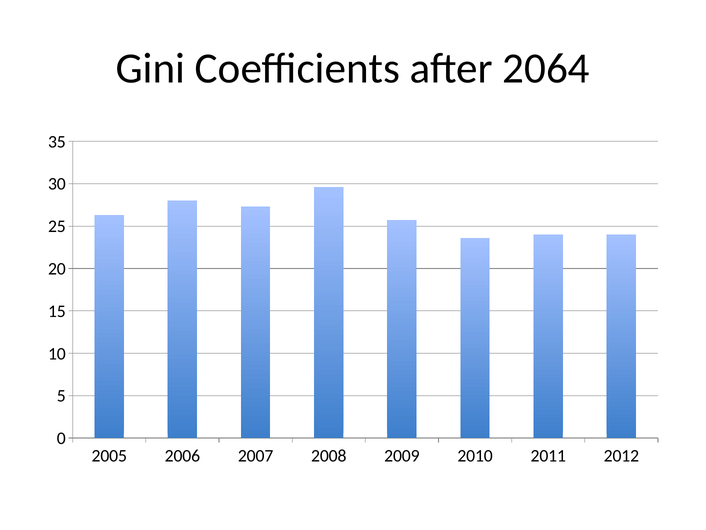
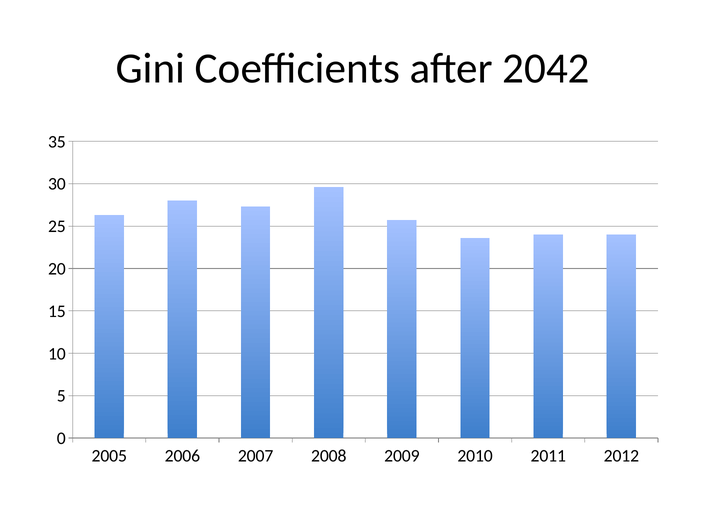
2064: 2064 -> 2042
